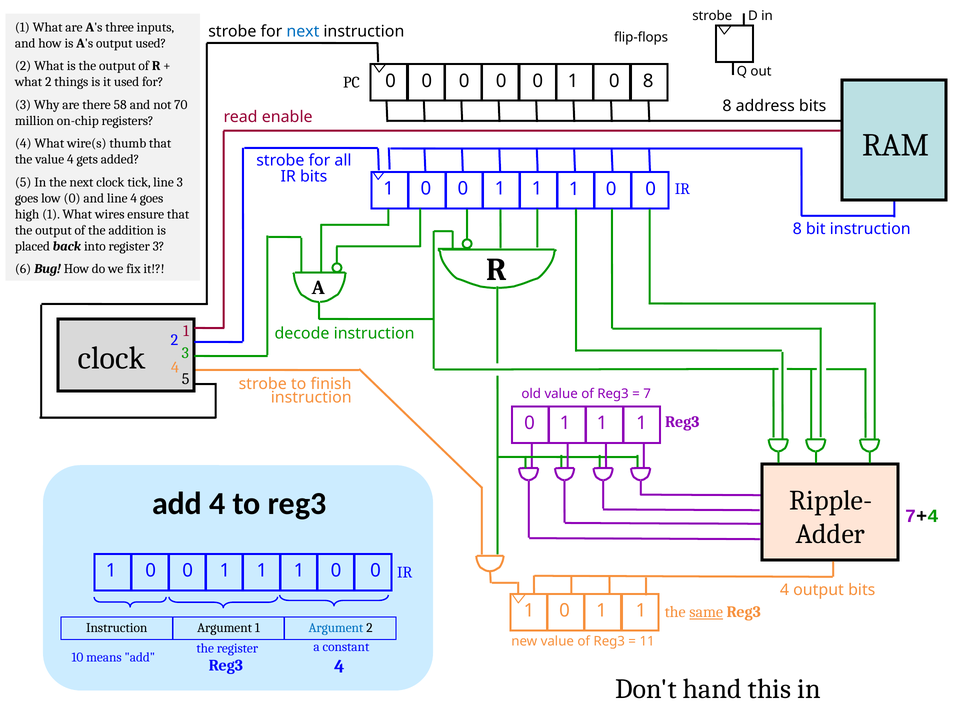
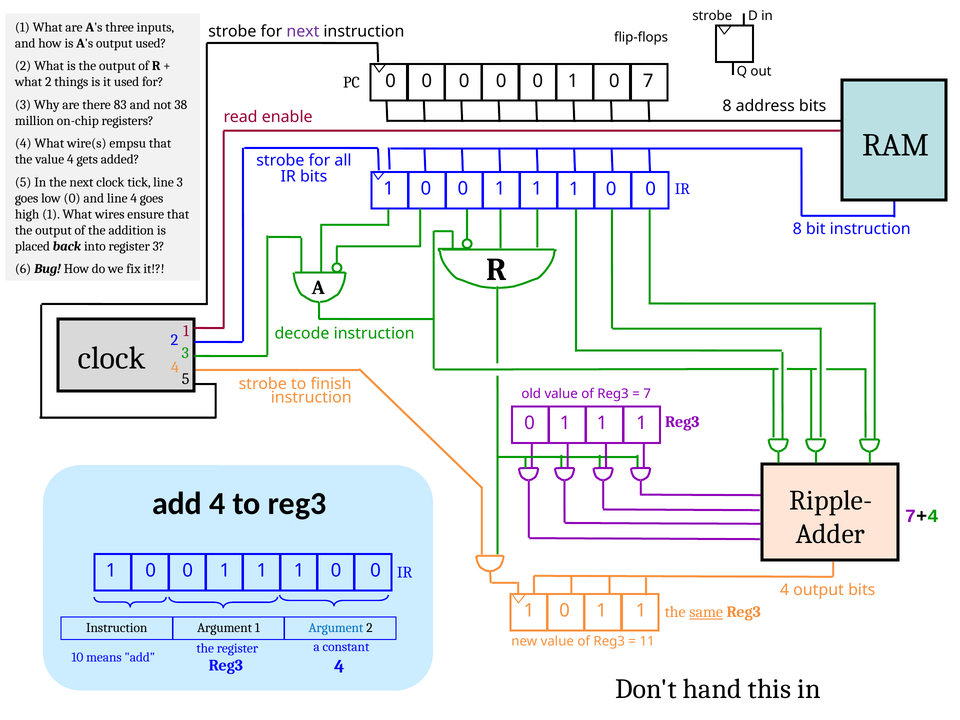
next at (303, 31) colour: blue -> purple
1 8: 8 -> 7
58: 58 -> 83
70: 70 -> 38
thumb: thumb -> empsu
